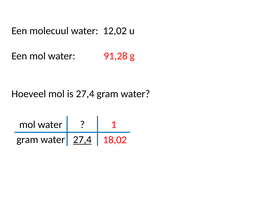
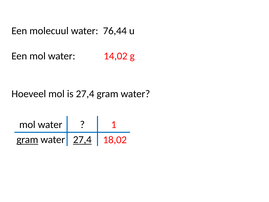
12,02: 12,02 -> 76,44
91,28: 91,28 -> 14,02
gram at (27, 140) underline: none -> present
